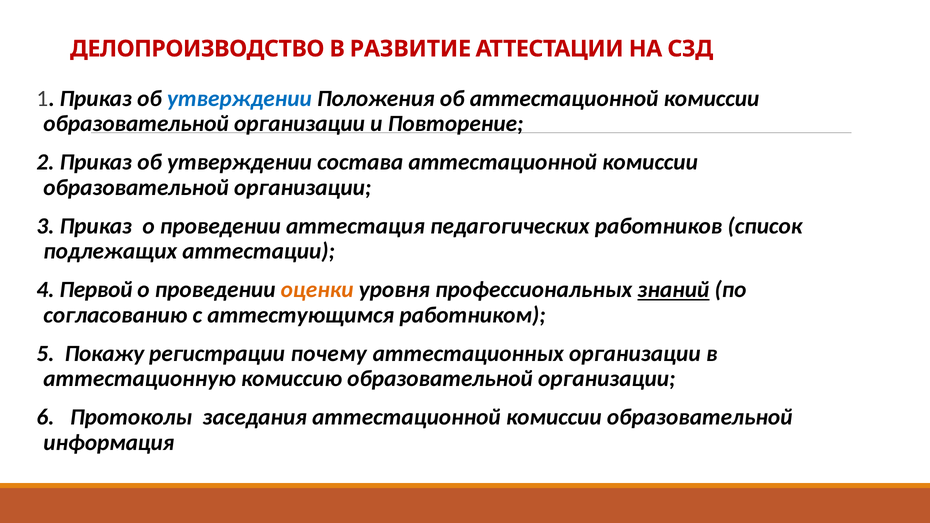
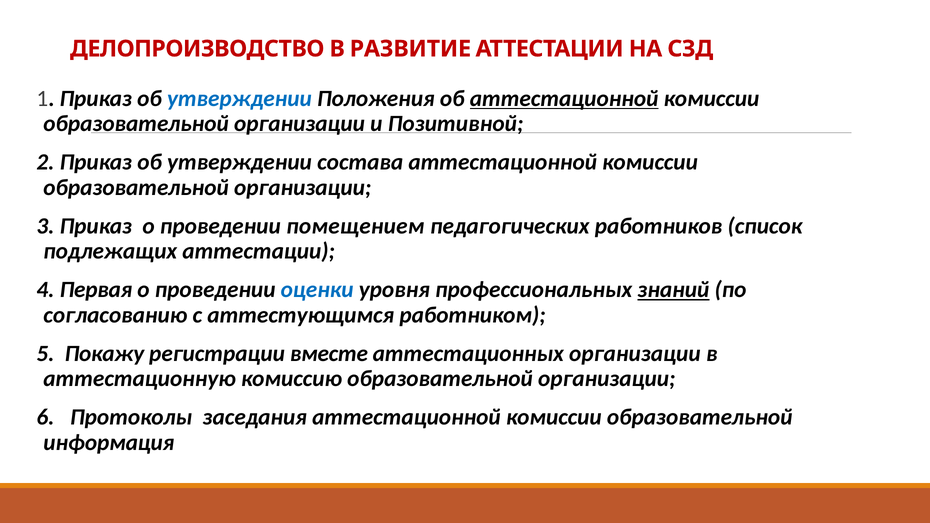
аттестационной at (564, 99) underline: none -> present
Повторение: Повторение -> Позитивной
аттестация: аттестация -> помещением
Первой: Первой -> Первая
оценки colour: orange -> blue
почему: почему -> вместе
